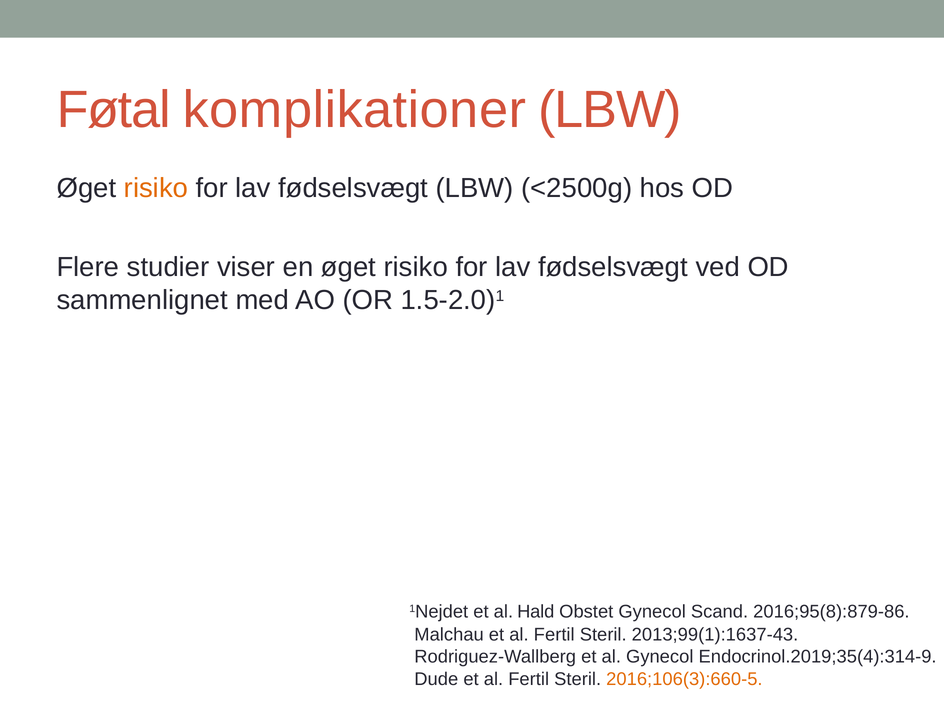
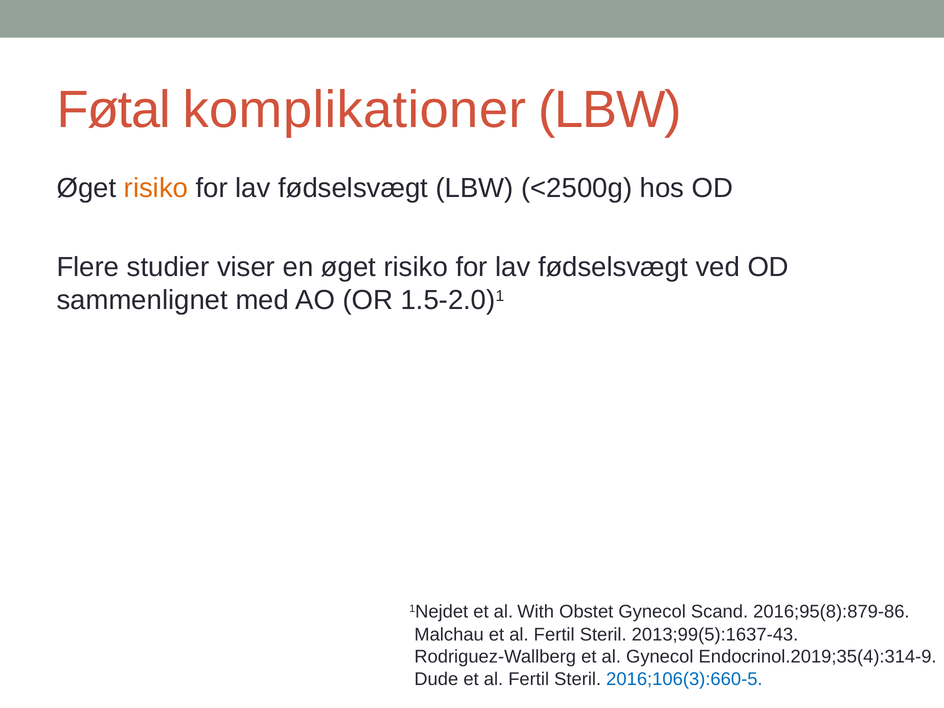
Hald: Hald -> With
2013;99(1):1637-43: 2013;99(1):1637-43 -> 2013;99(5):1637-43
2016;106(3):660-5 colour: orange -> blue
